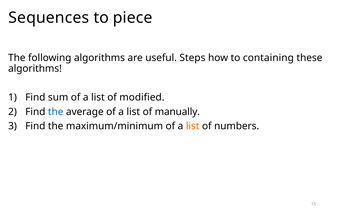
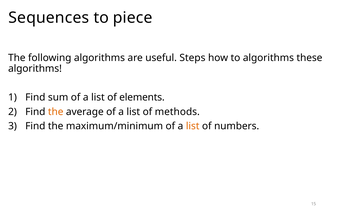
to containing: containing -> algorithms
modified: modified -> elements
the at (56, 112) colour: blue -> orange
manually: manually -> methods
